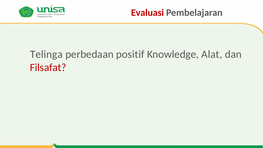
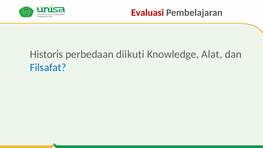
Telinga: Telinga -> Historis
positif: positif -> diikuti
Filsafat colour: red -> blue
